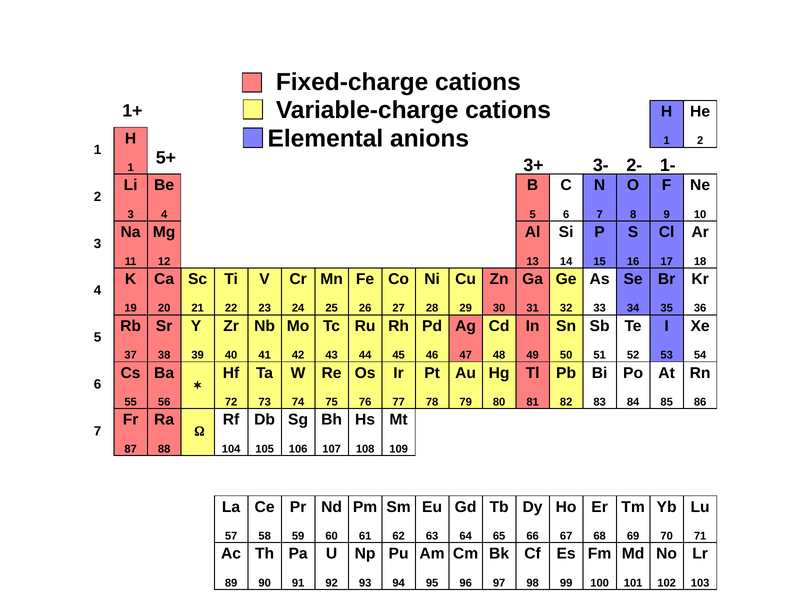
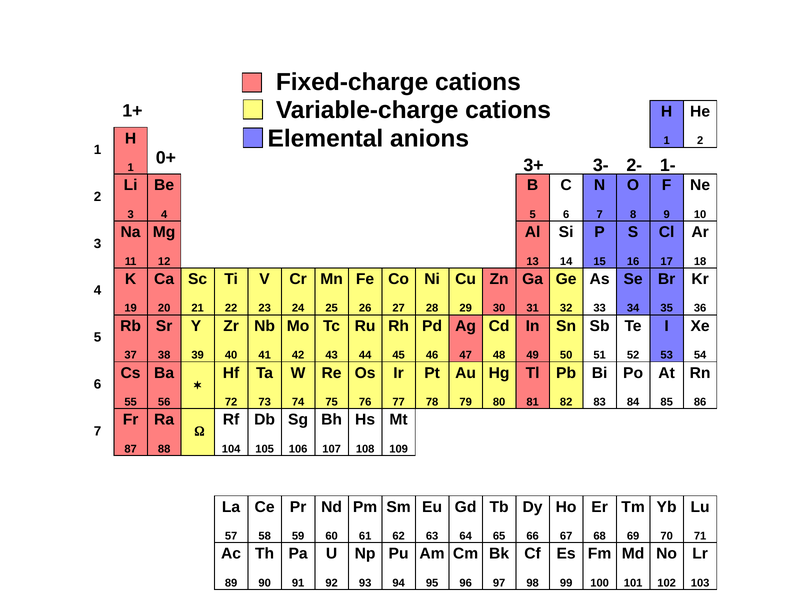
5+: 5+ -> 0+
